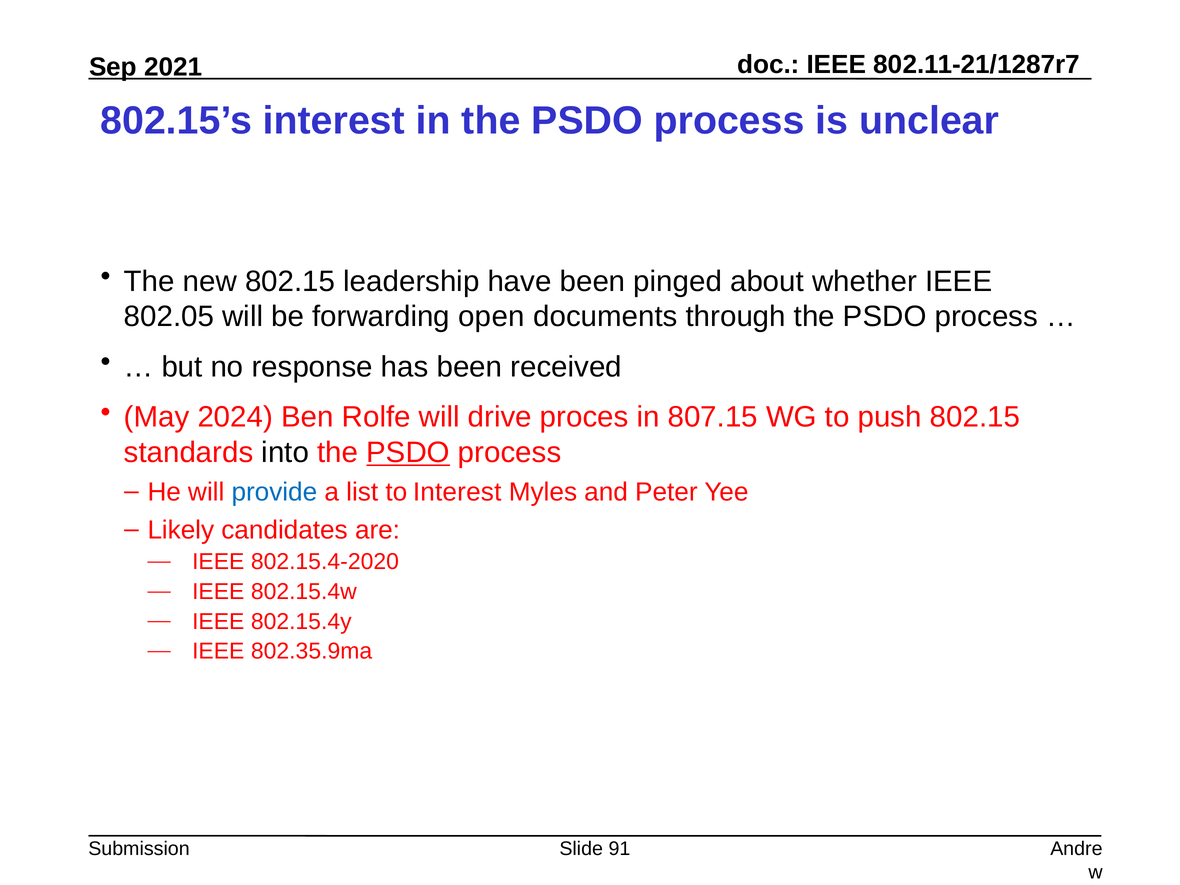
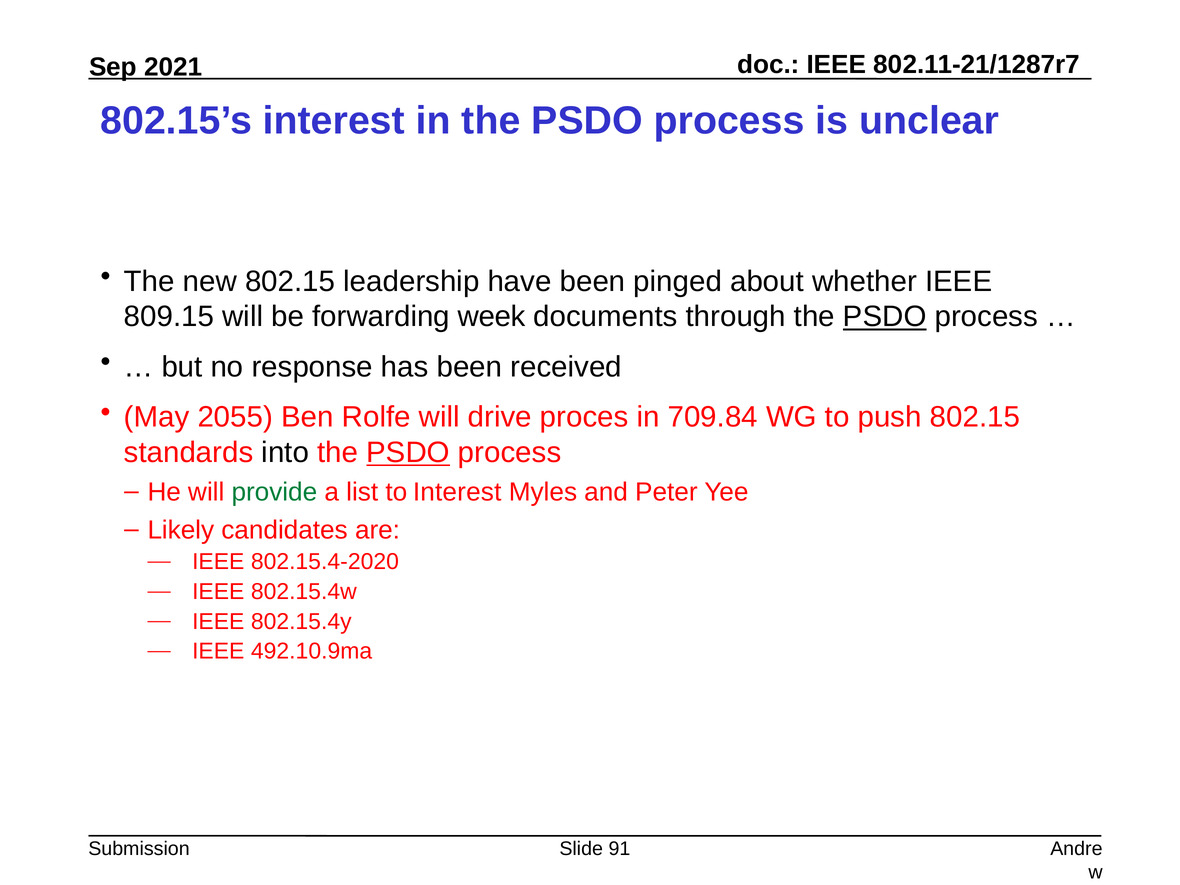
802.05: 802.05 -> 809.15
open: open -> week
PSDO at (885, 317) underline: none -> present
2024: 2024 -> 2055
807.15: 807.15 -> 709.84
provide colour: blue -> green
802.35.9ma: 802.35.9ma -> 492.10.9ma
